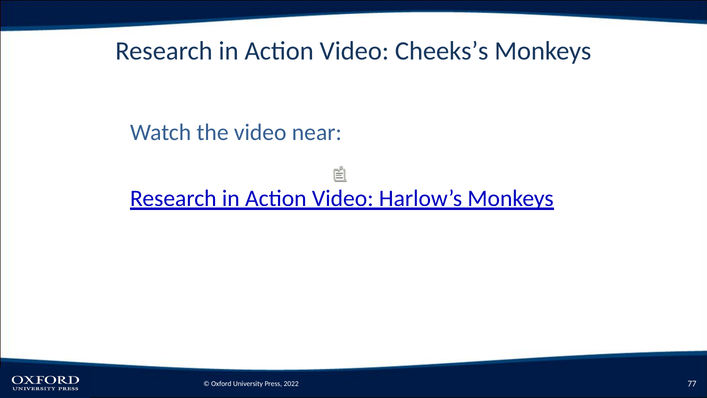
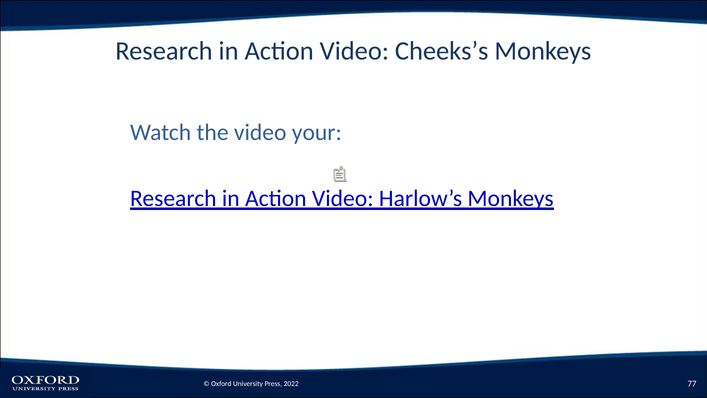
near: near -> your
